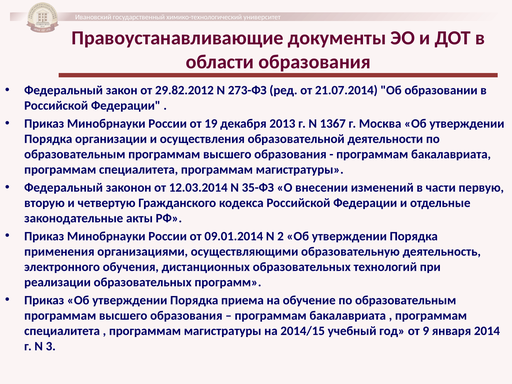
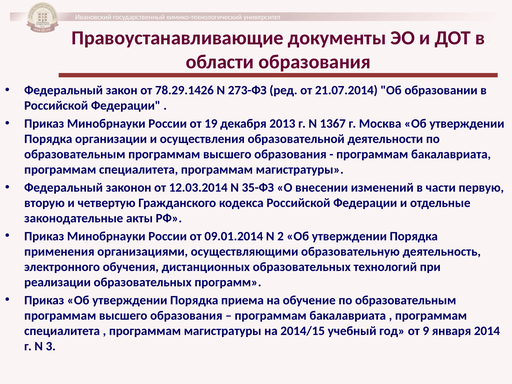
29.82.2012: 29.82.2012 -> 78.29.1426
